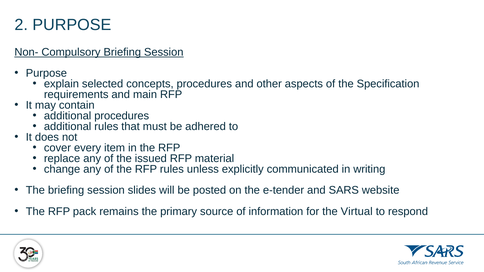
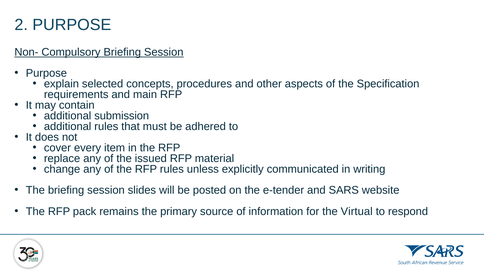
additional procedures: procedures -> submission
